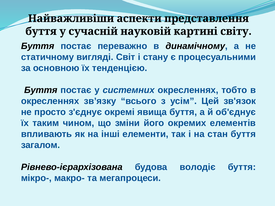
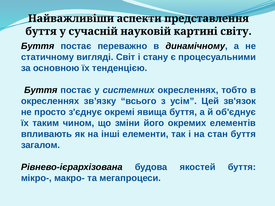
володіє: володіє -> якостей
